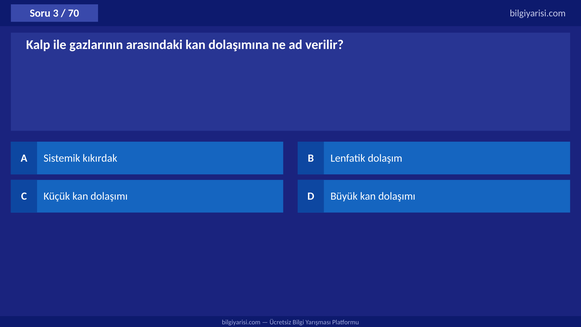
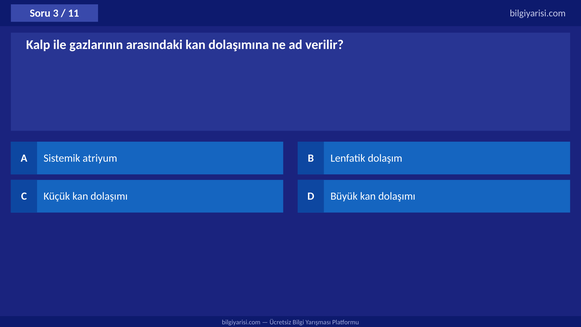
70: 70 -> 11
kıkırdak: kıkırdak -> atriyum
